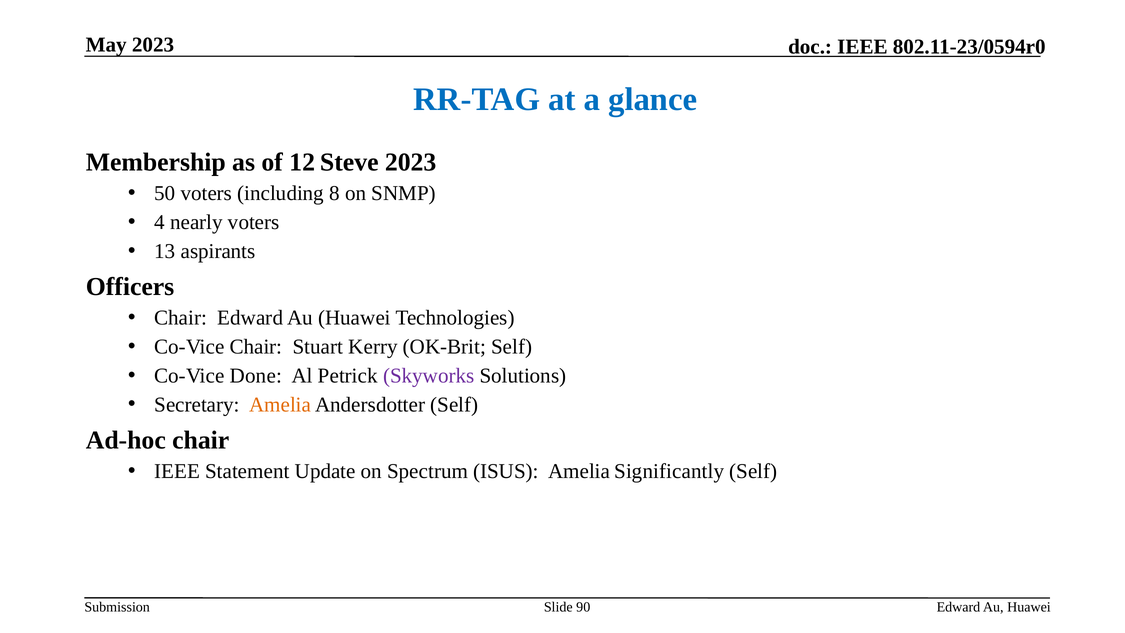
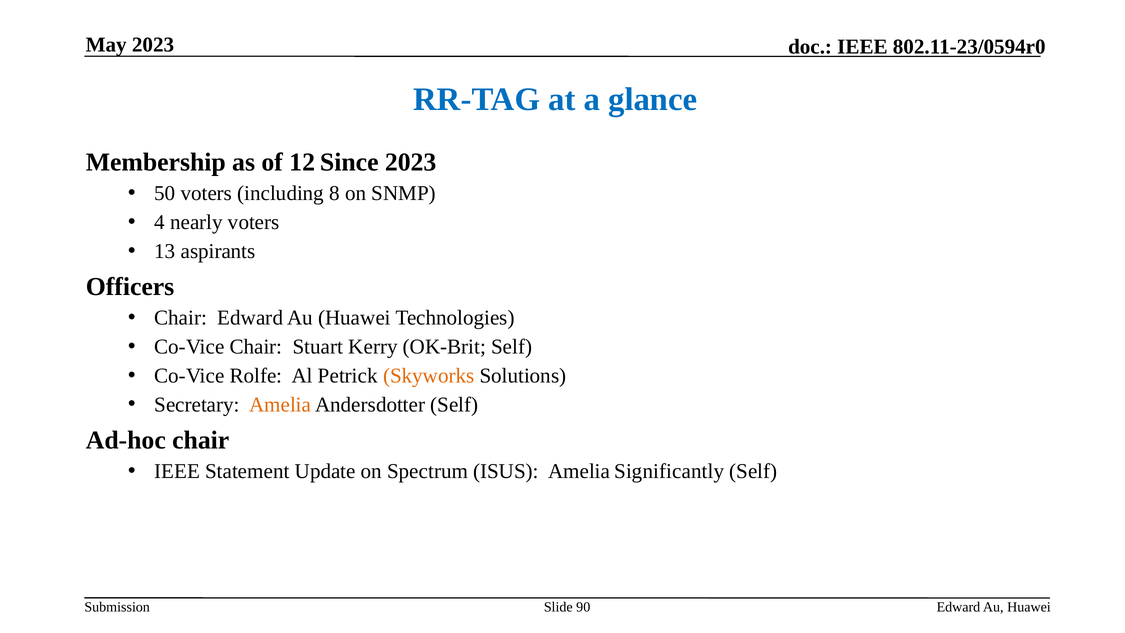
Steve: Steve -> Since
Done: Done -> Rolfe
Skyworks colour: purple -> orange
